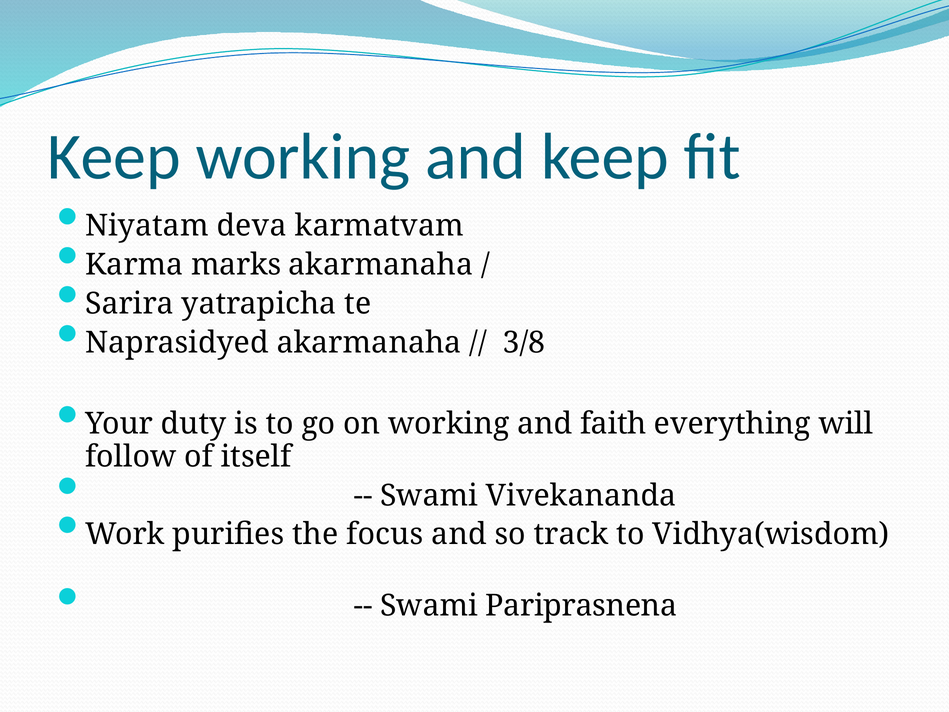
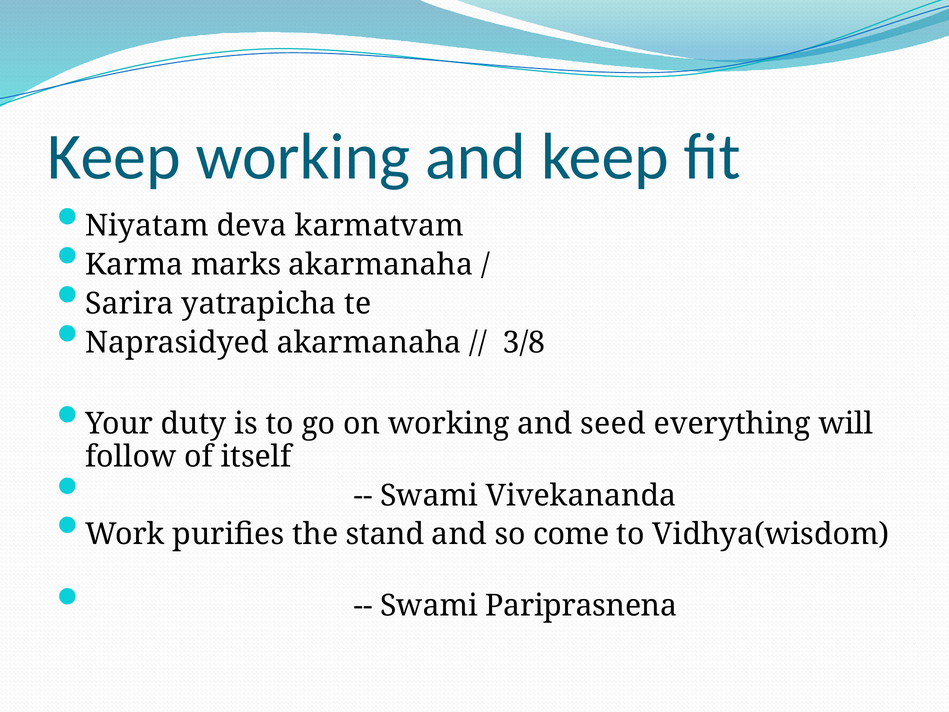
faith: faith -> seed
focus: focus -> stand
track: track -> come
